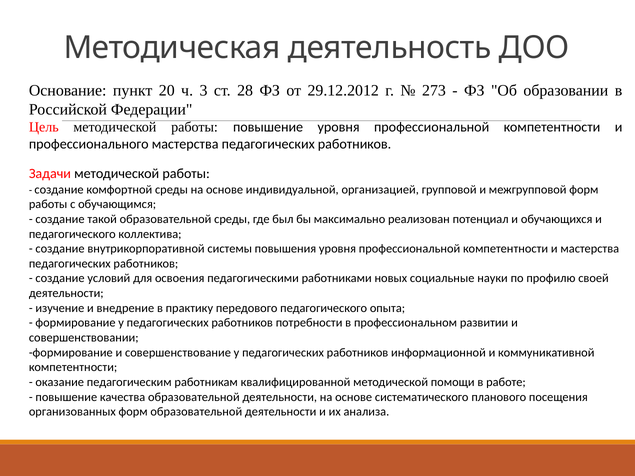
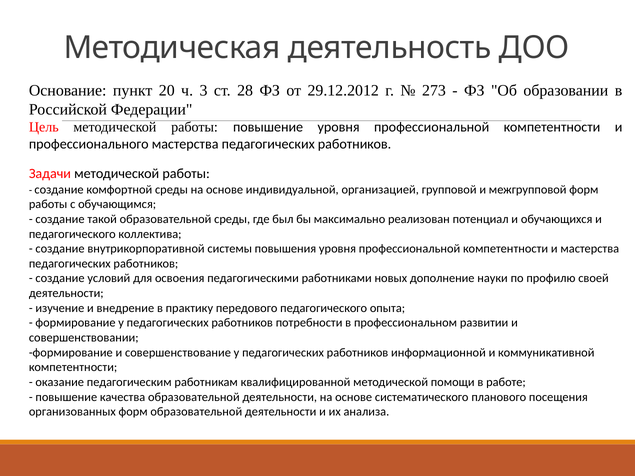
социальные: социальные -> дополнение
